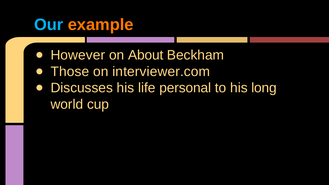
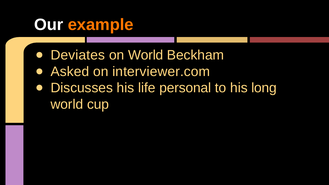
Our colour: light blue -> white
However: However -> Deviates
on About: About -> World
Those: Those -> Asked
